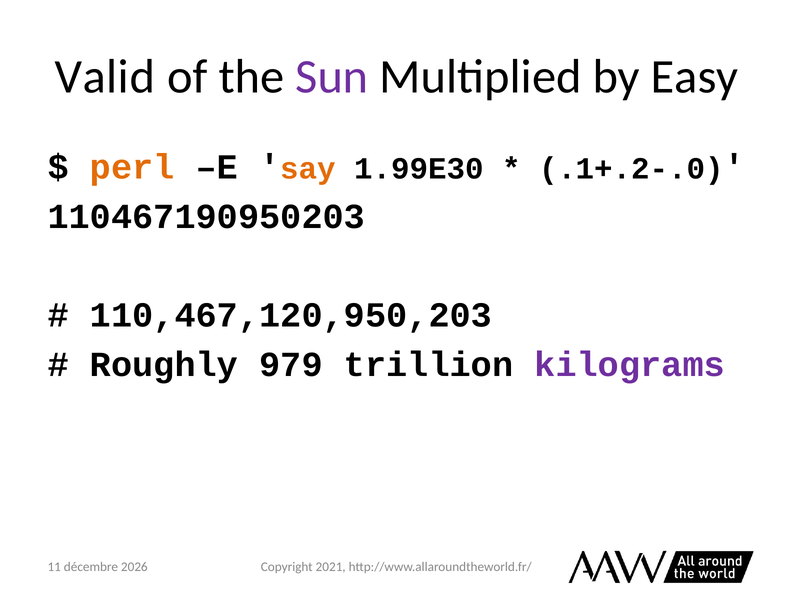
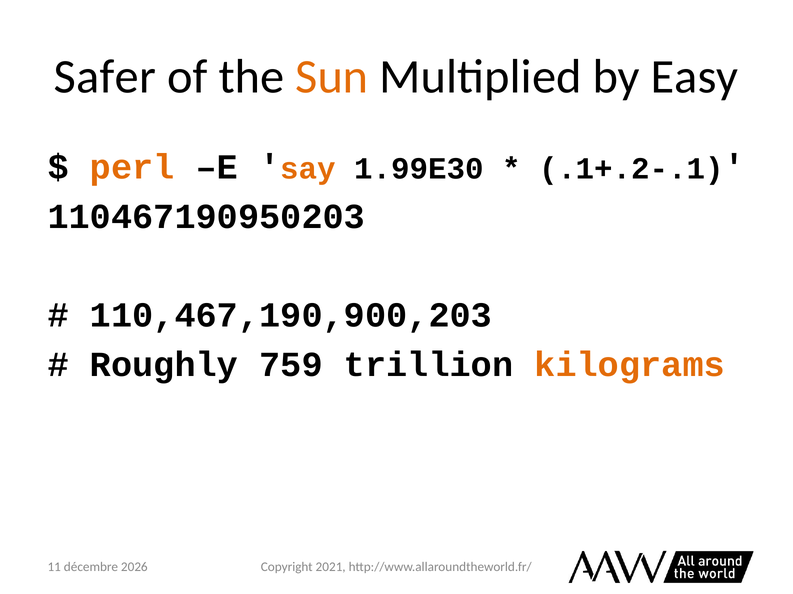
Valid: Valid -> Safer
Sun colour: purple -> orange
.1+.2-.0: .1+.2-.0 -> .1+.2-.1
110,467,120,950,203: 110,467,120,950,203 -> 110,467,190,900,203
979: 979 -> 759
kilograms colour: purple -> orange
